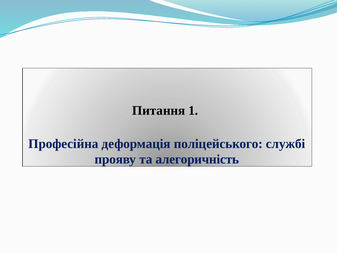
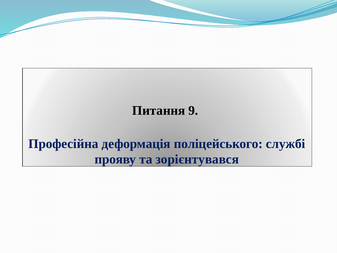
1: 1 -> 9
алегоричність: алегоричність -> зорієнтувався
